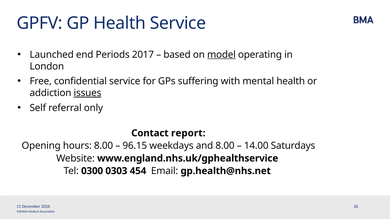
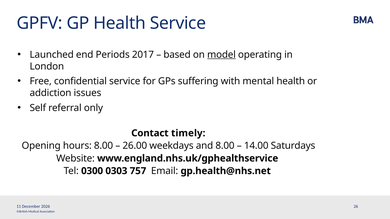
issues underline: present -> none
report: report -> timely
96.15: 96.15 -> 26.00
454: 454 -> 757
